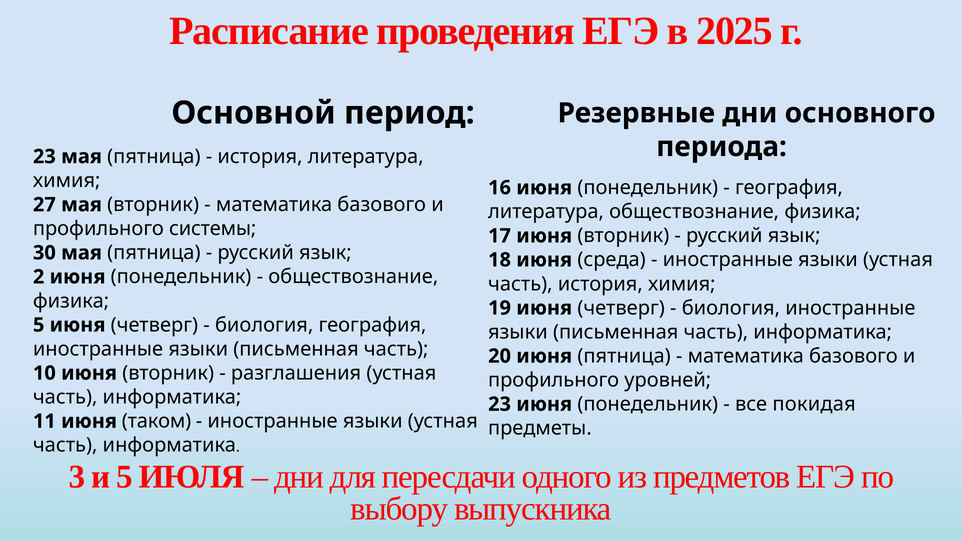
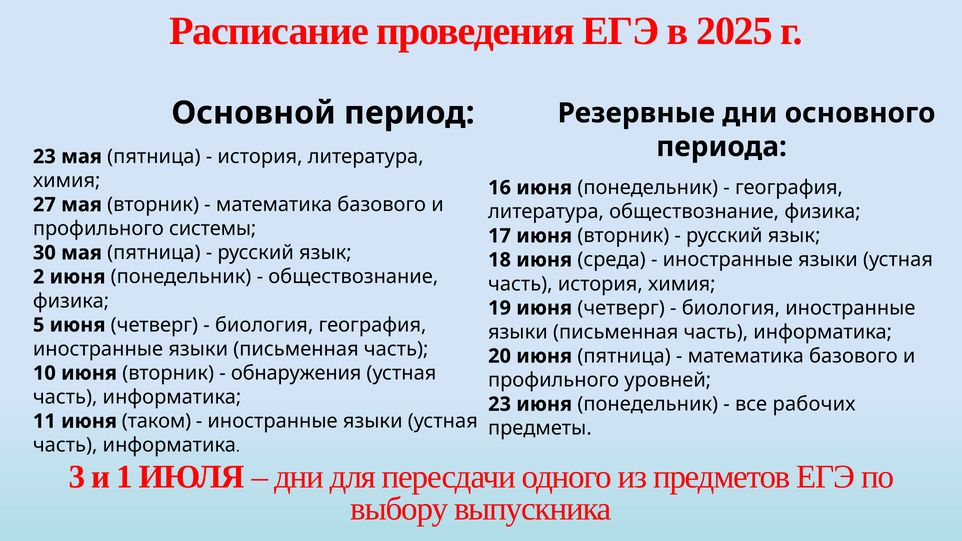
разглашения: разглашения -> обнаружения
покидая: покидая -> рабочих
и 5: 5 -> 1
